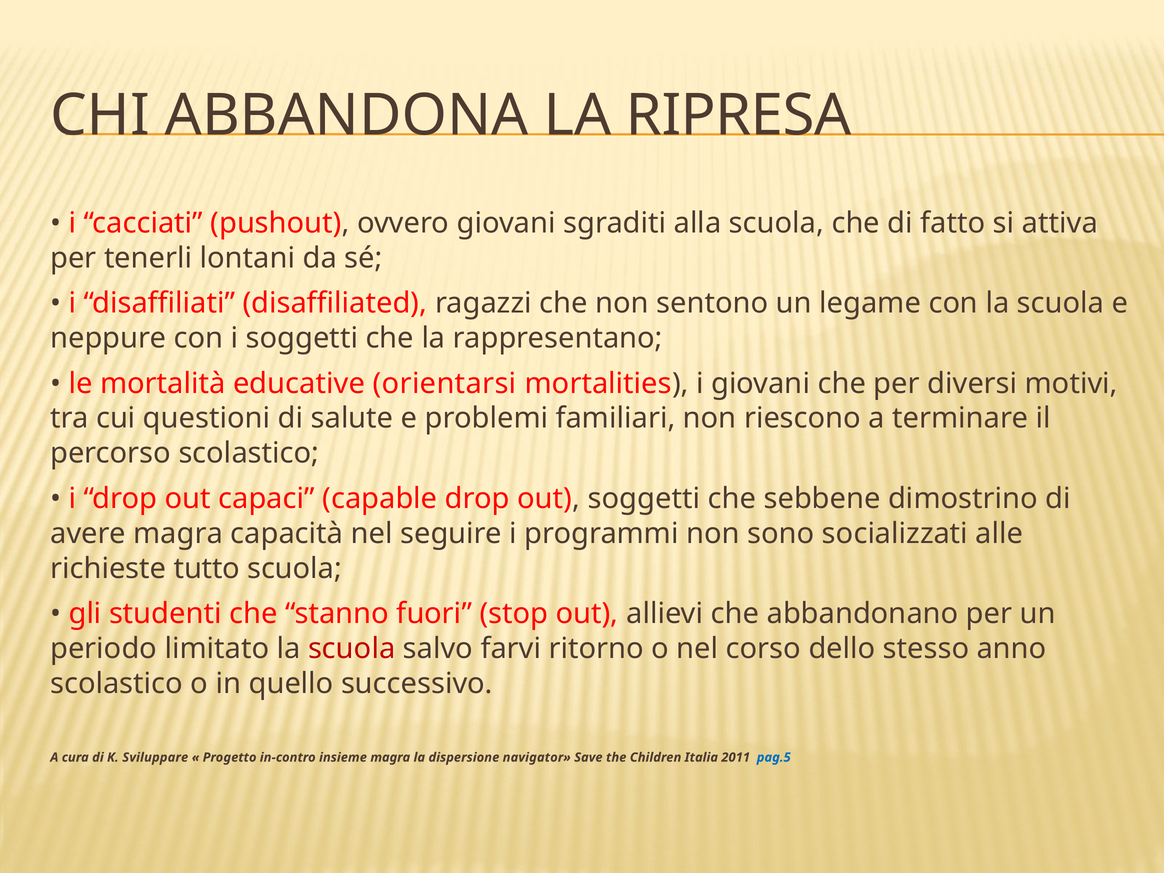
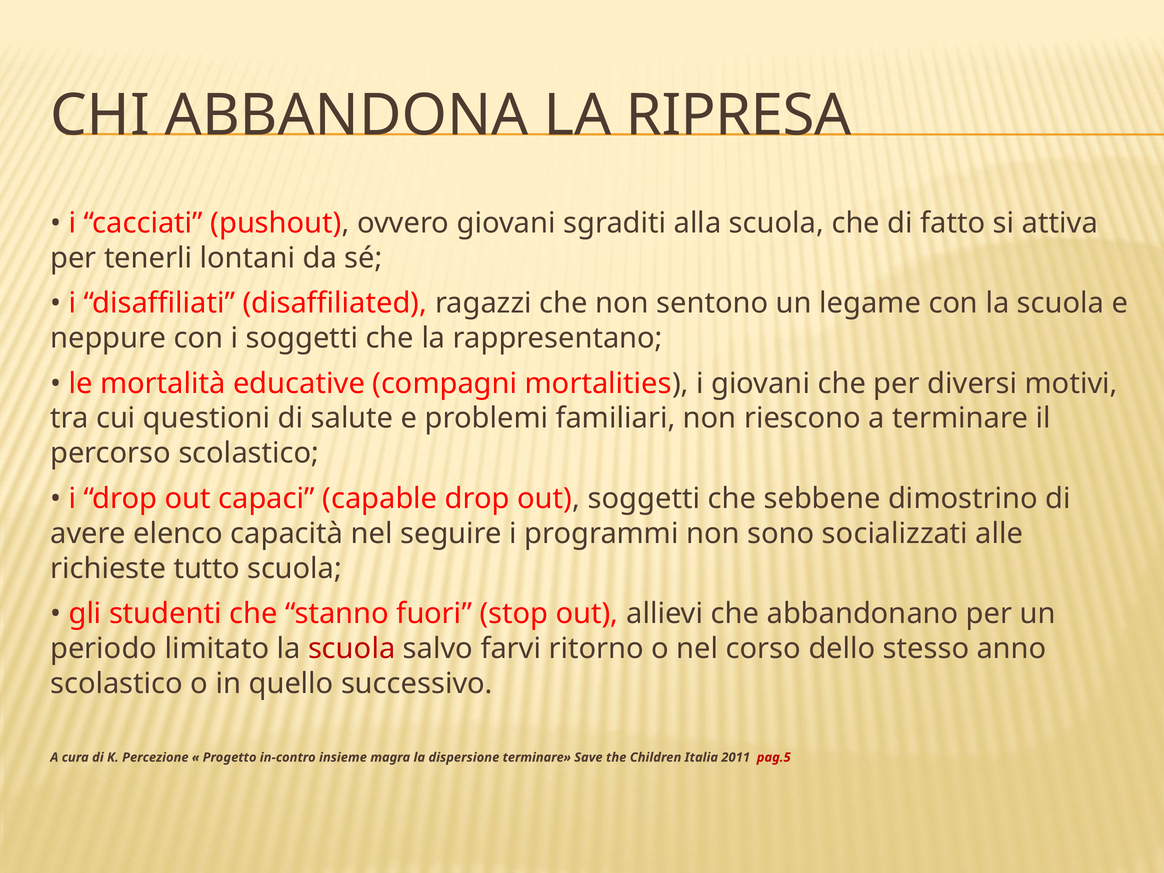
orientarsi: orientarsi -> compagni
avere magra: magra -> elenco
Sviluppare: Sviluppare -> Percezione
dispersione navigator: navigator -> terminare
pag.5 colour: blue -> red
